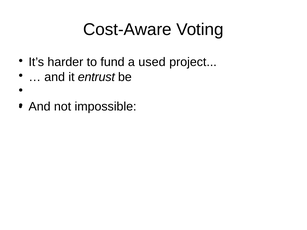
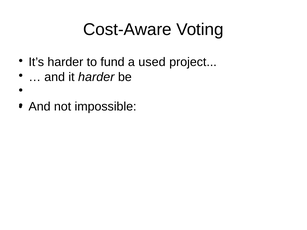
it entrust: entrust -> harder
